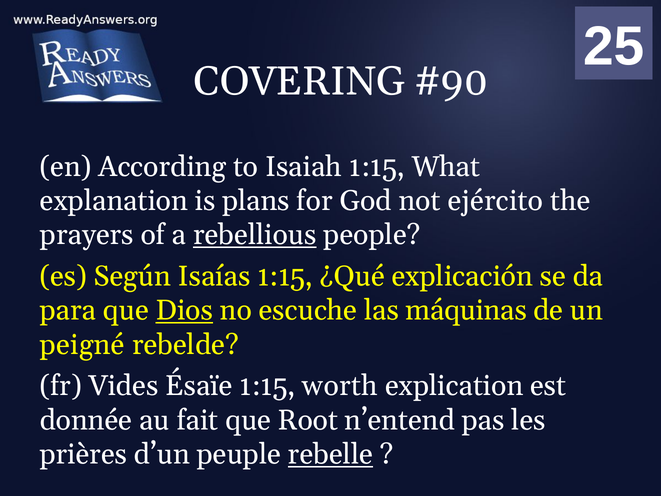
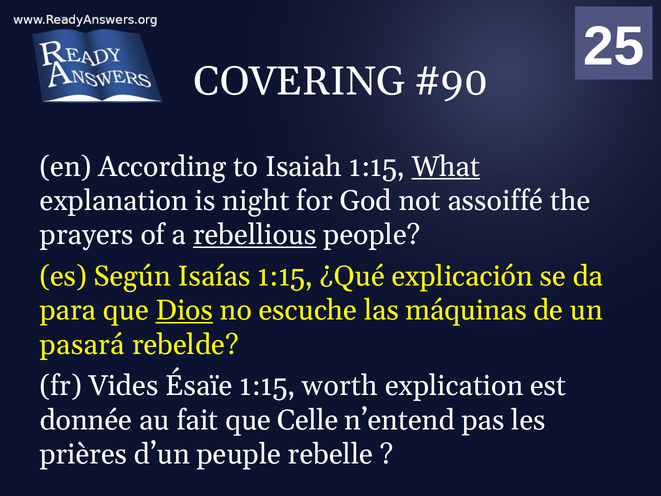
What underline: none -> present
plans: plans -> night
ejército: ejército -> assoiffé
peigné: peigné -> pasará
Root: Root -> Celle
rebelle underline: present -> none
